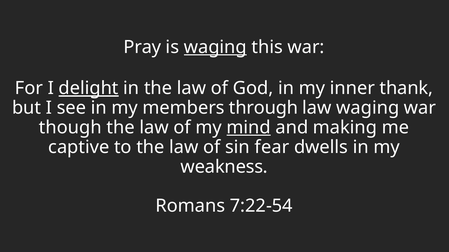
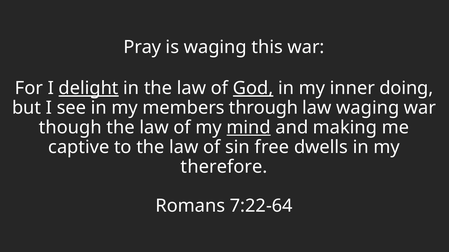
waging at (215, 47) underline: present -> none
God underline: none -> present
thank: thank -> doing
fear: fear -> free
weakness: weakness -> therefore
7:22-54: 7:22-54 -> 7:22-64
